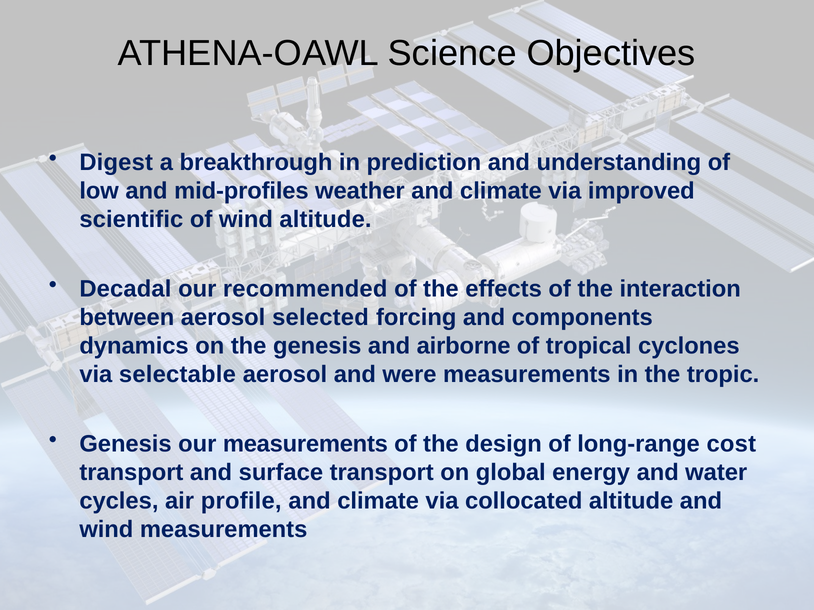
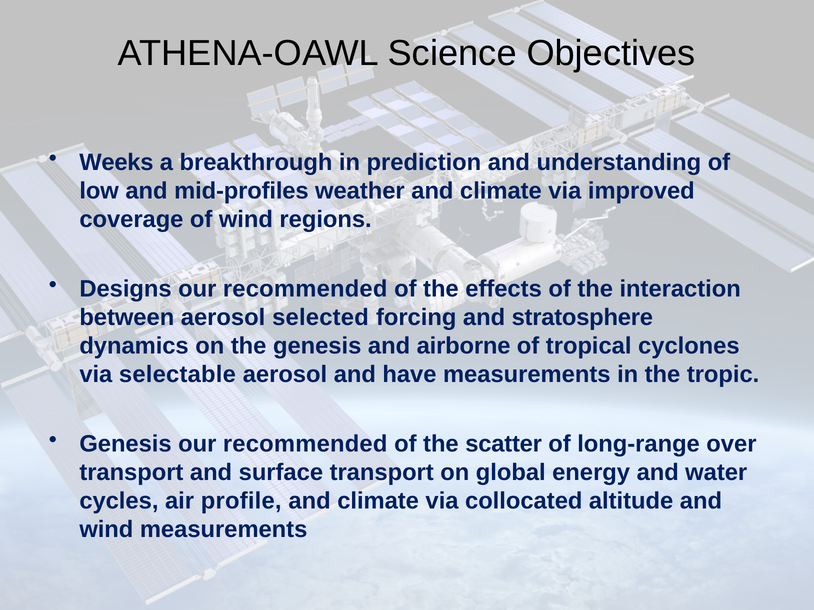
Digest: Digest -> Weeks
scientific: scientific -> coverage
wind altitude: altitude -> regions
Decadal: Decadal -> Designs
components: components -> stratosphere
were: were -> have
measurements at (305, 444): measurements -> recommended
design: design -> scatter
cost: cost -> over
